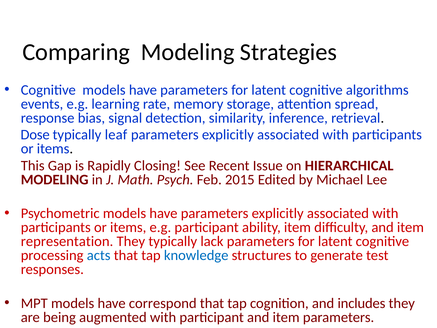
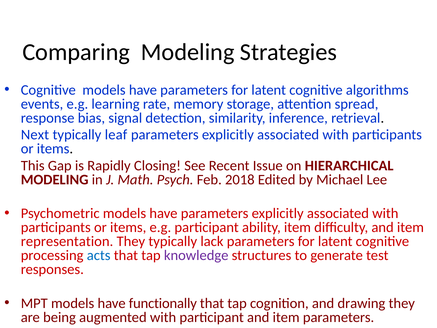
Dose: Dose -> Next
2015: 2015 -> 2018
knowledge colour: blue -> purple
correspond: correspond -> functionally
includes: includes -> drawing
